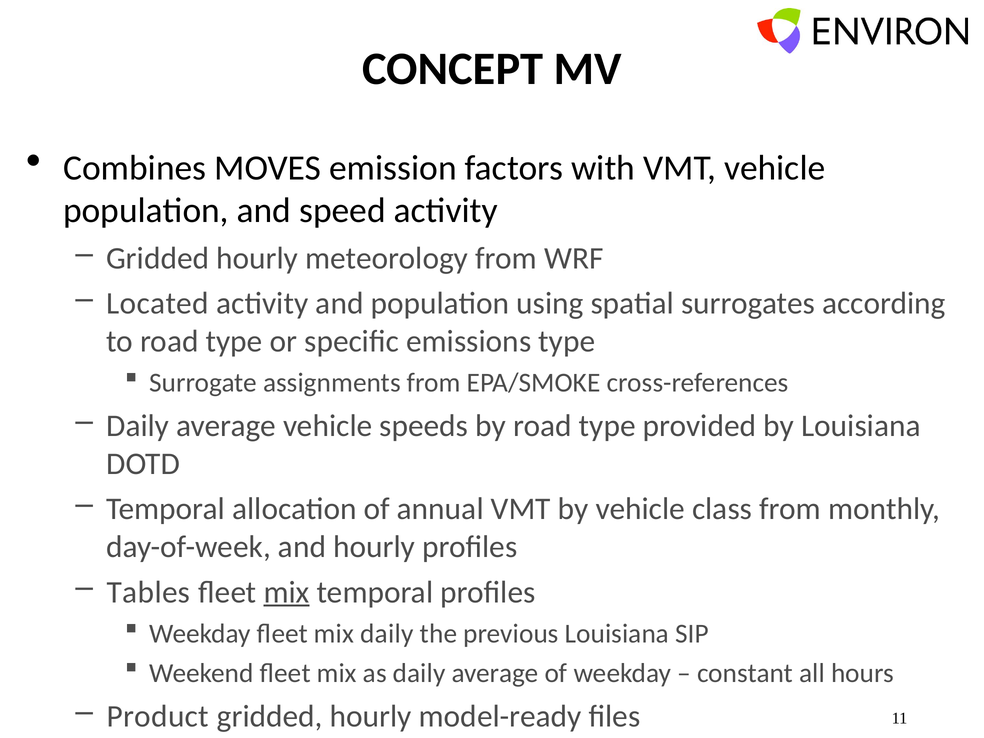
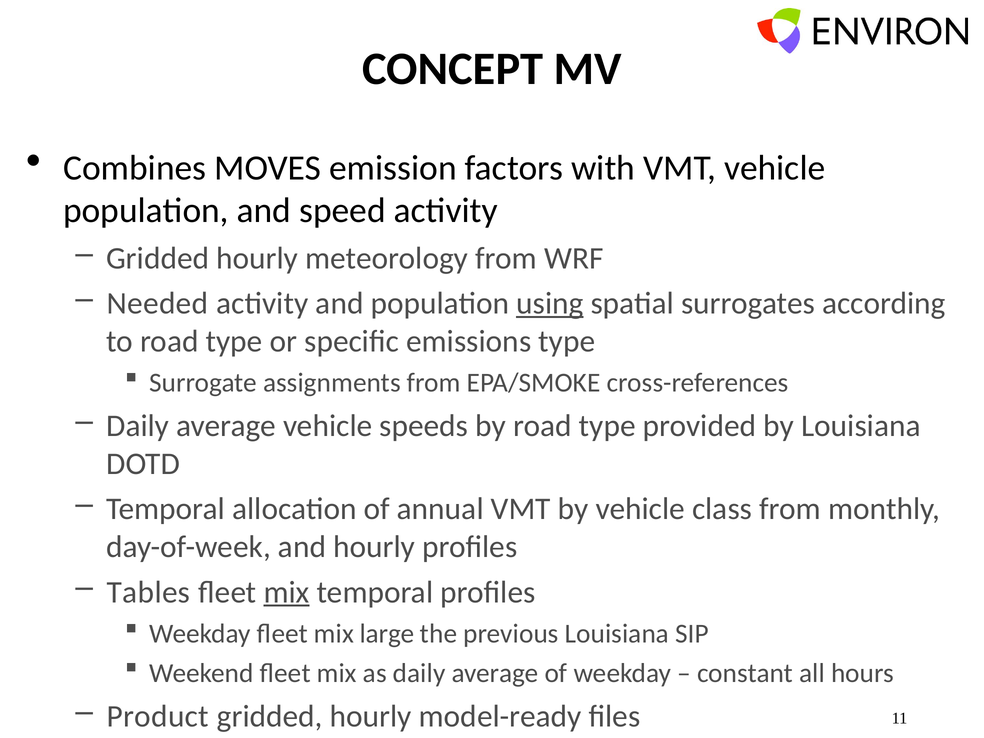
Located: Located -> Needed
using underline: none -> present
mix daily: daily -> large
